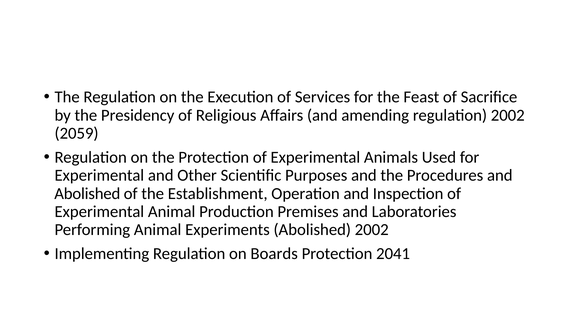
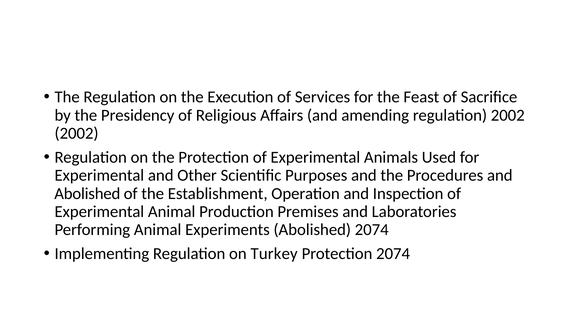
2059 at (77, 133): 2059 -> 2002
Abolished 2002: 2002 -> 2074
Boards: Boards -> Turkey
Protection 2041: 2041 -> 2074
